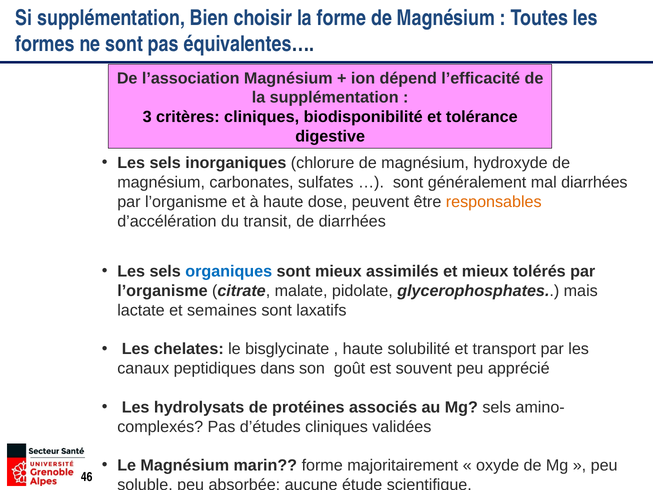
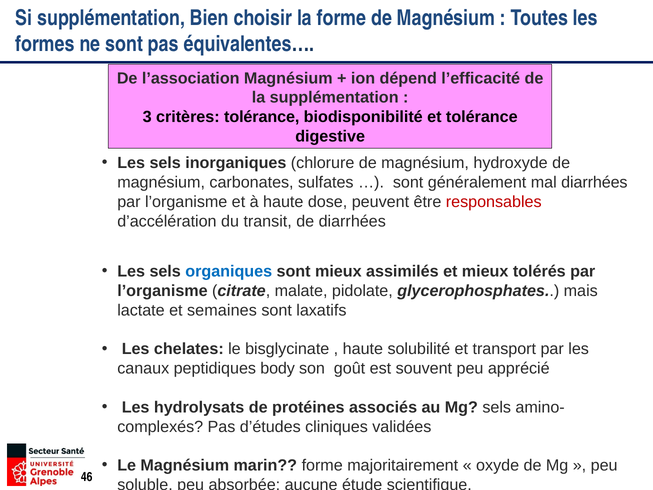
critères cliniques: cliniques -> tolérance
responsables colour: orange -> red
dans: dans -> body
